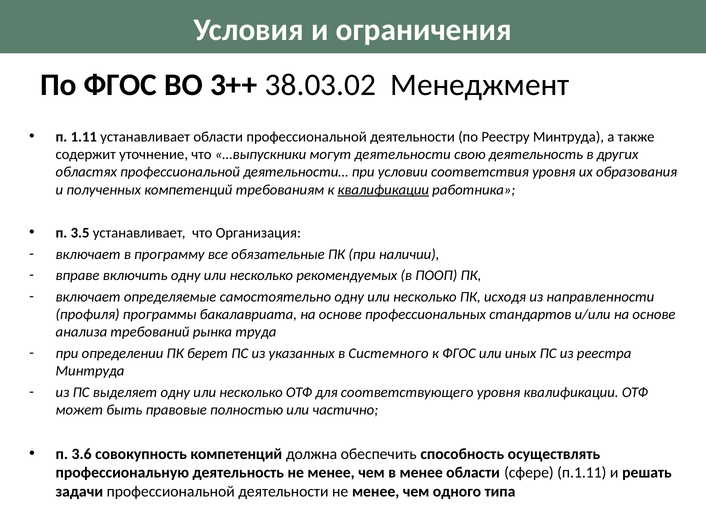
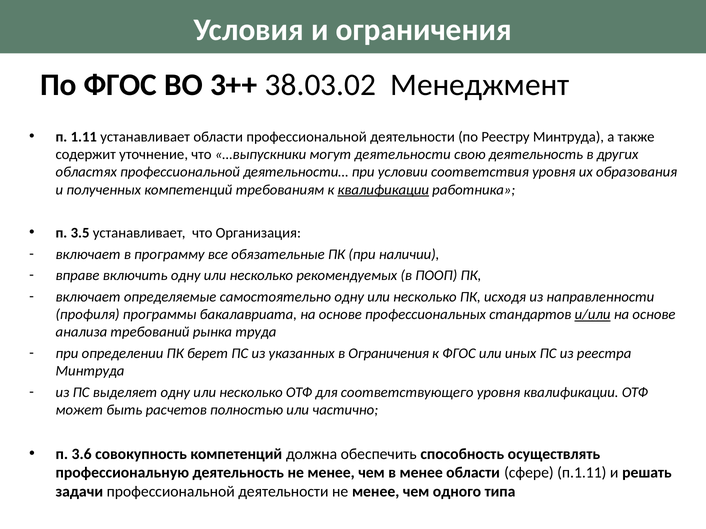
и/или underline: none -> present
в Системного: Системного -> Ограничения
правовые: правовые -> расчетов
